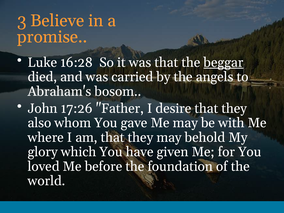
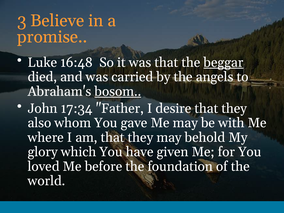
16:28: 16:28 -> 16:48
bosom underline: none -> present
17:26: 17:26 -> 17:34
